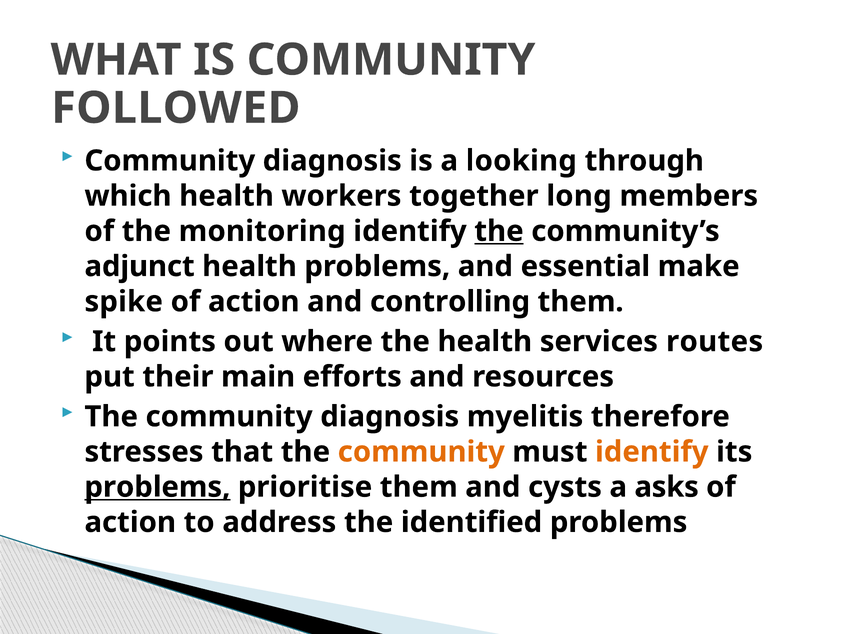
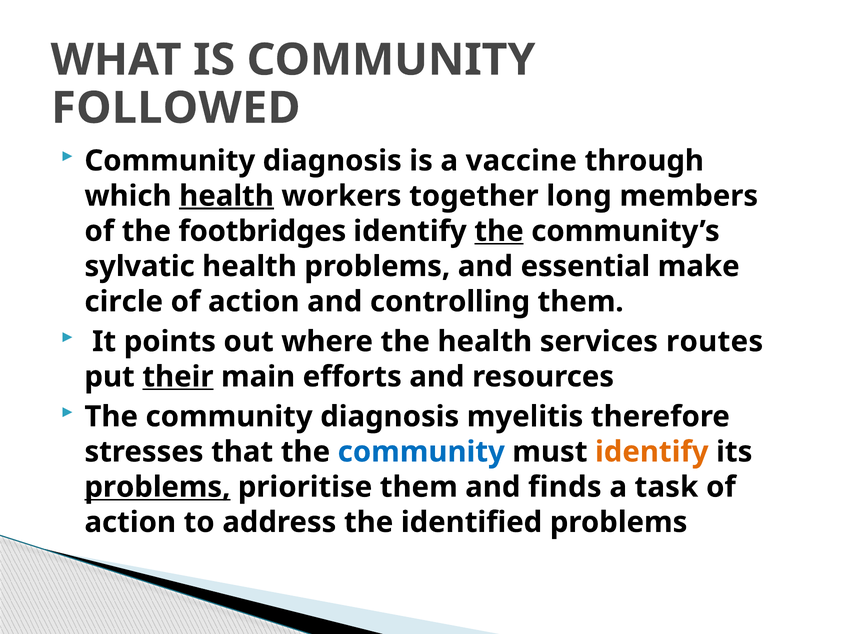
looking: looking -> vaccine
health at (227, 196) underline: none -> present
monitoring: monitoring -> footbridges
adjunct: adjunct -> sylvatic
spike: spike -> circle
their underline: none -> present
community at (421, 452) colour: orange -> blue
cysts: cysts -> finds
asks: asks -> task
